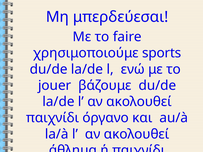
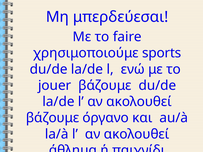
παιχνίδι at (53, 118): παιχνίδι -> βάζουμε
